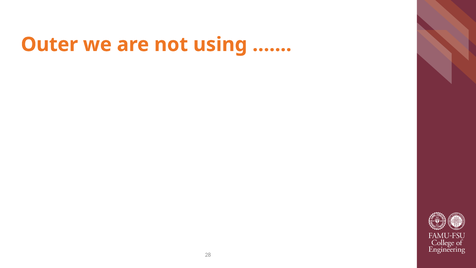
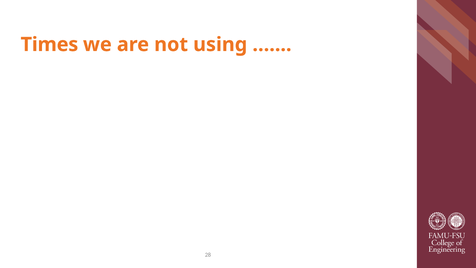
Outer: Outer -> Times
